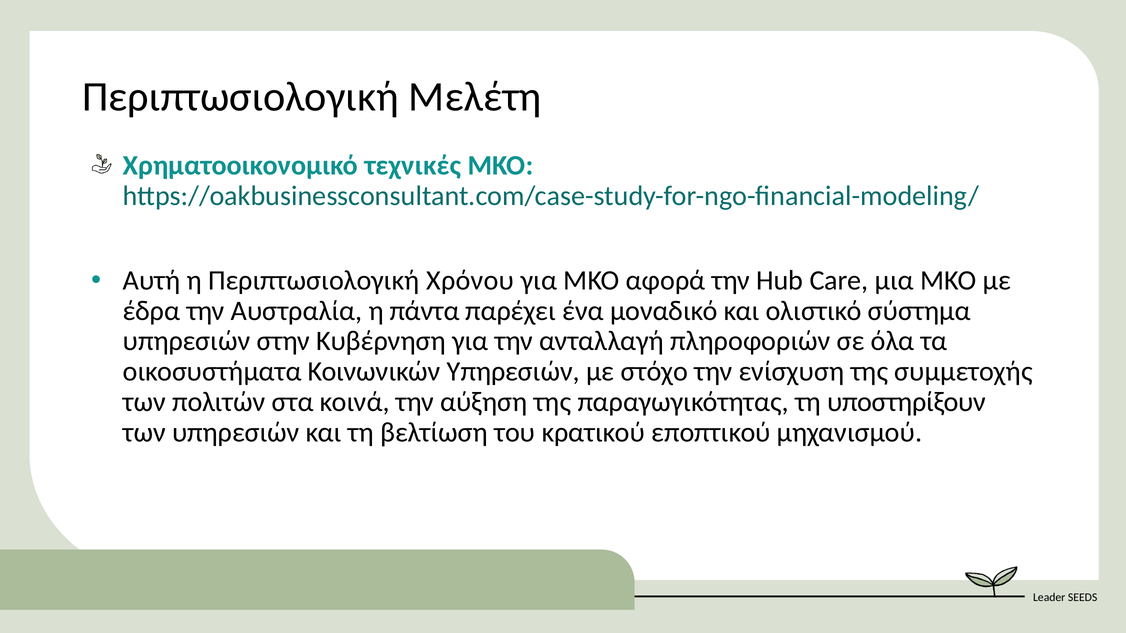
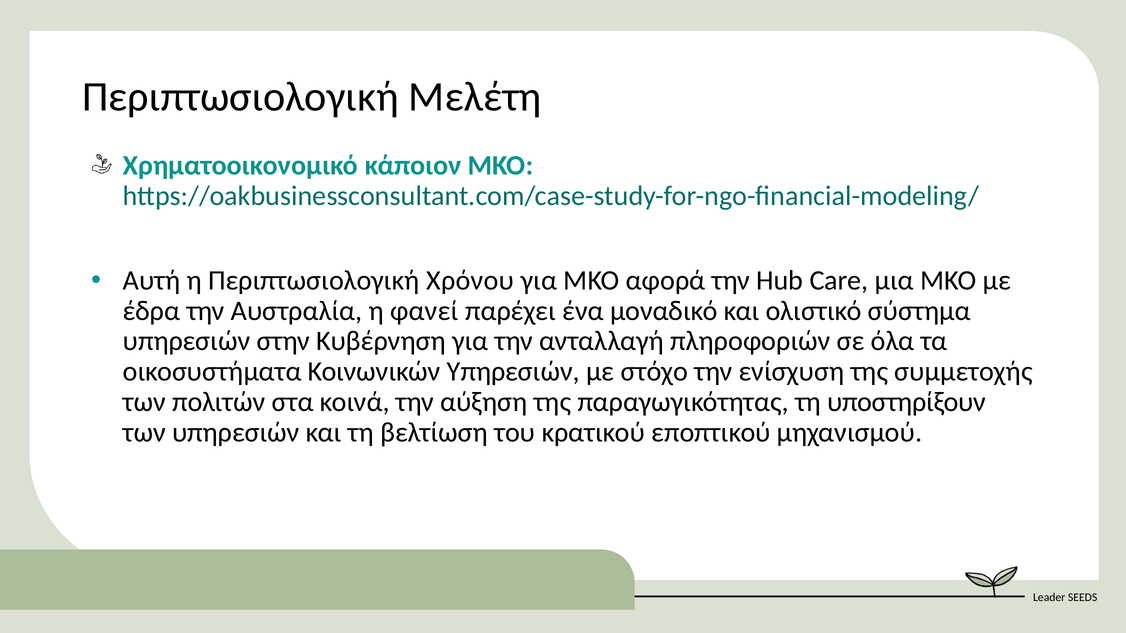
τεχνικές: τεχνικές -> κάποιον
πάντα: πάντα -> φανεί
